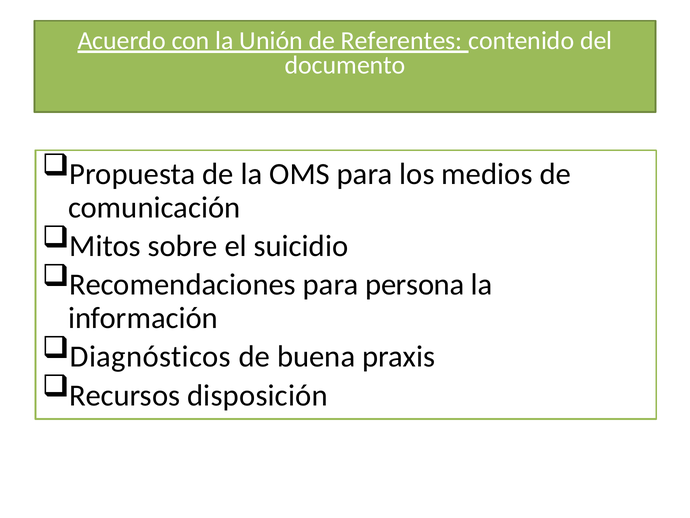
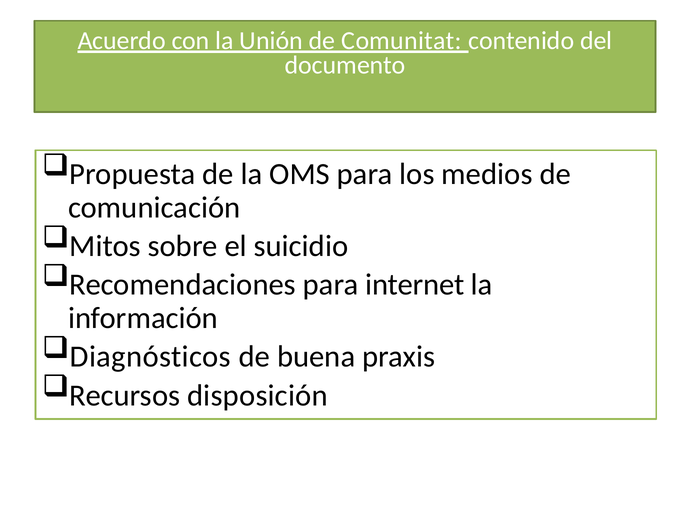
Referentes: Referentes -> Comunitat
persona: persona -> internet
